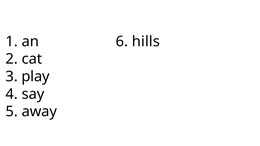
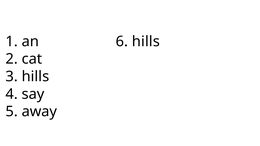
play at (36, 77): play -> hills
